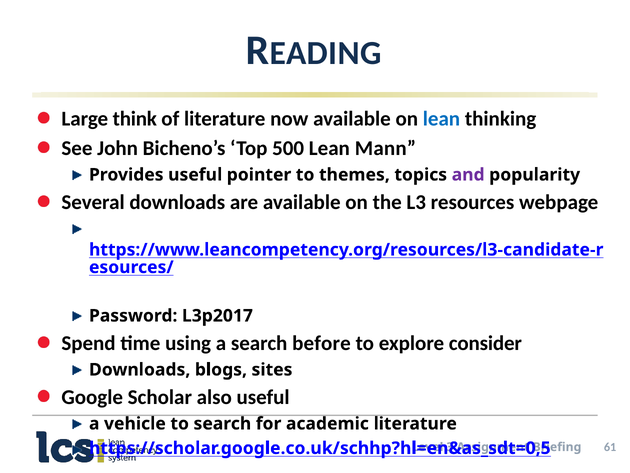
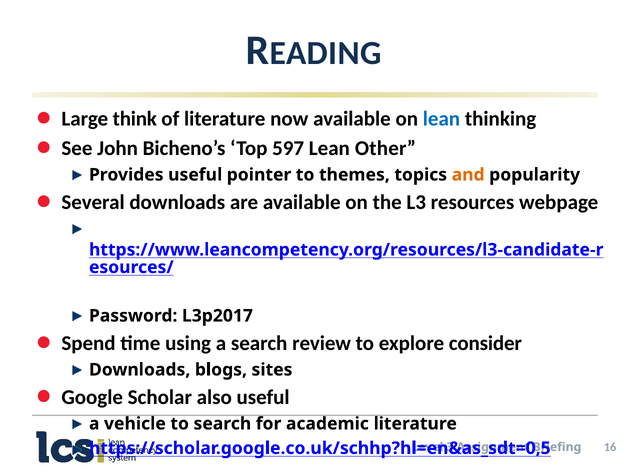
500: 500 -> 597
Mann: Mann -> Other
and colour: purple -> orange
before: before -> review
61: 61 -> 16
